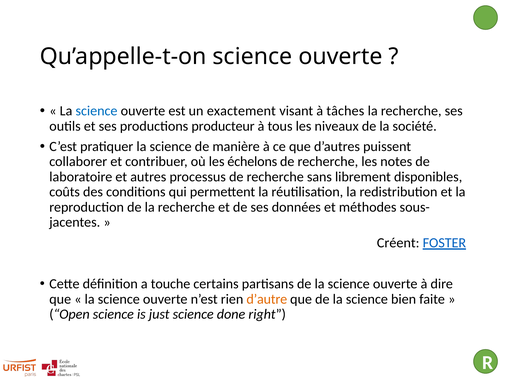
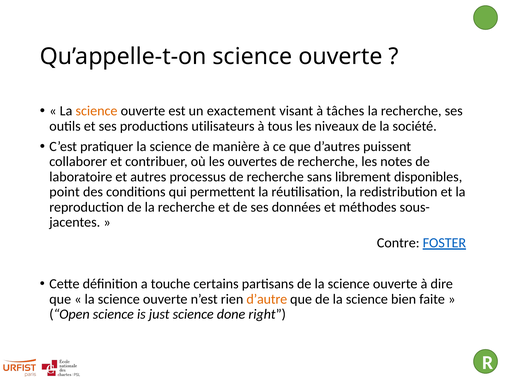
science at (97, 111) colour: blue -> orange
producteur: producteur -> utilisateurs
échelons: échelons -> ouvertes
coûts: coûts -> point
Créent: Créent -> Contre
